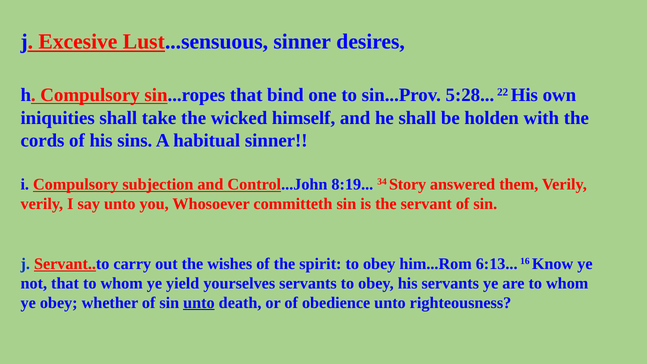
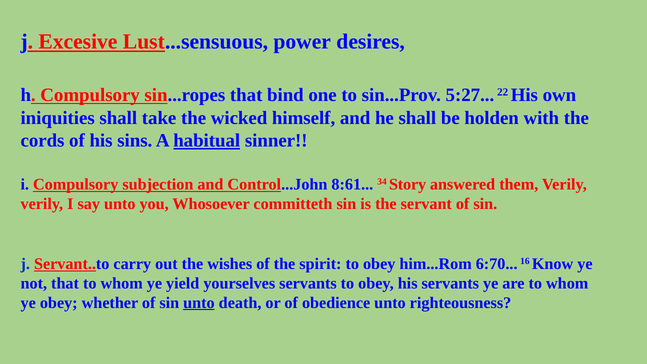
Lust...sensuous sinner: sinner -> power
5:28: 5:28 -> 5:27
habitual underline: none -> present
8:19: 8:19 -> 8:61
6:13: 6:13 -> 6:70
